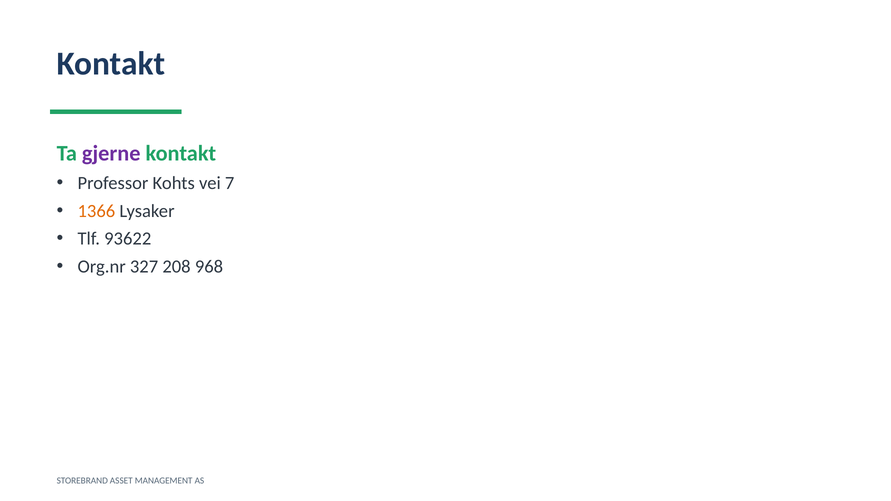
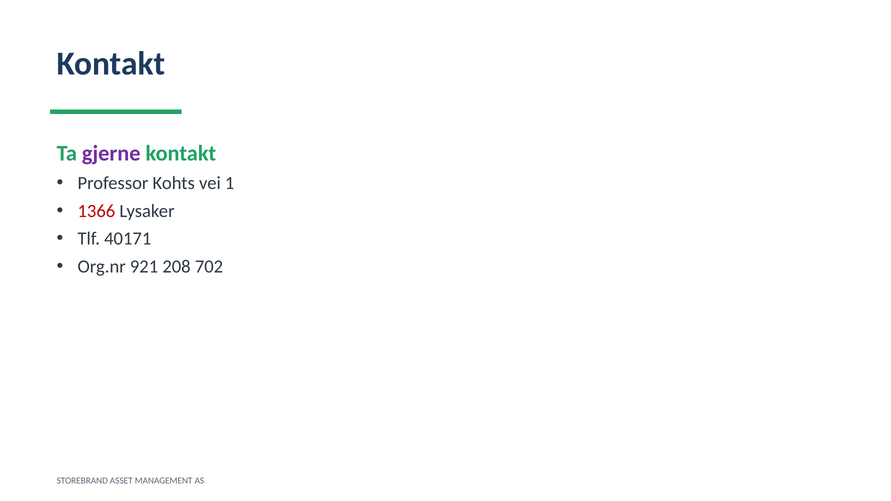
7: 7 -> 1
1366 colour: orange -> red
93622: 93622 -> 40171
327: 327 -> 921
968: 968 -> 702
